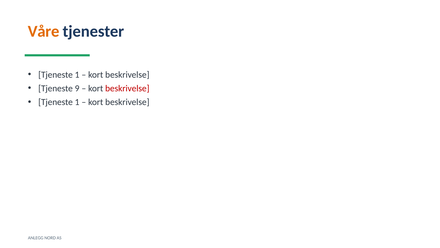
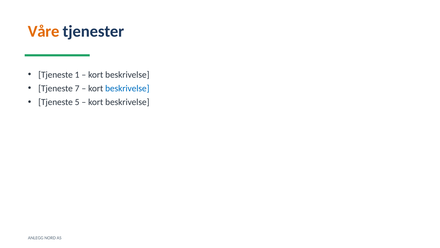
9: 9 -> 7
beskrivelse at (127, 88) colour: red -> blue
1 at (77, 102): 1 -> 5
